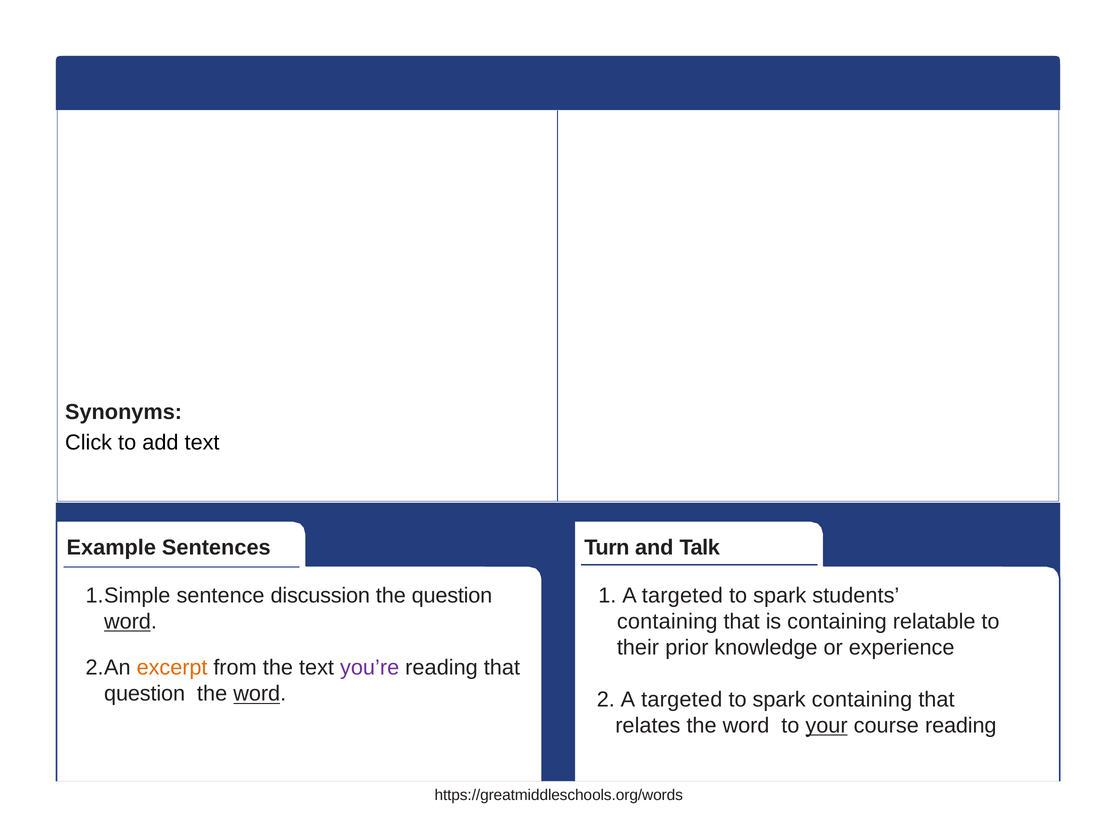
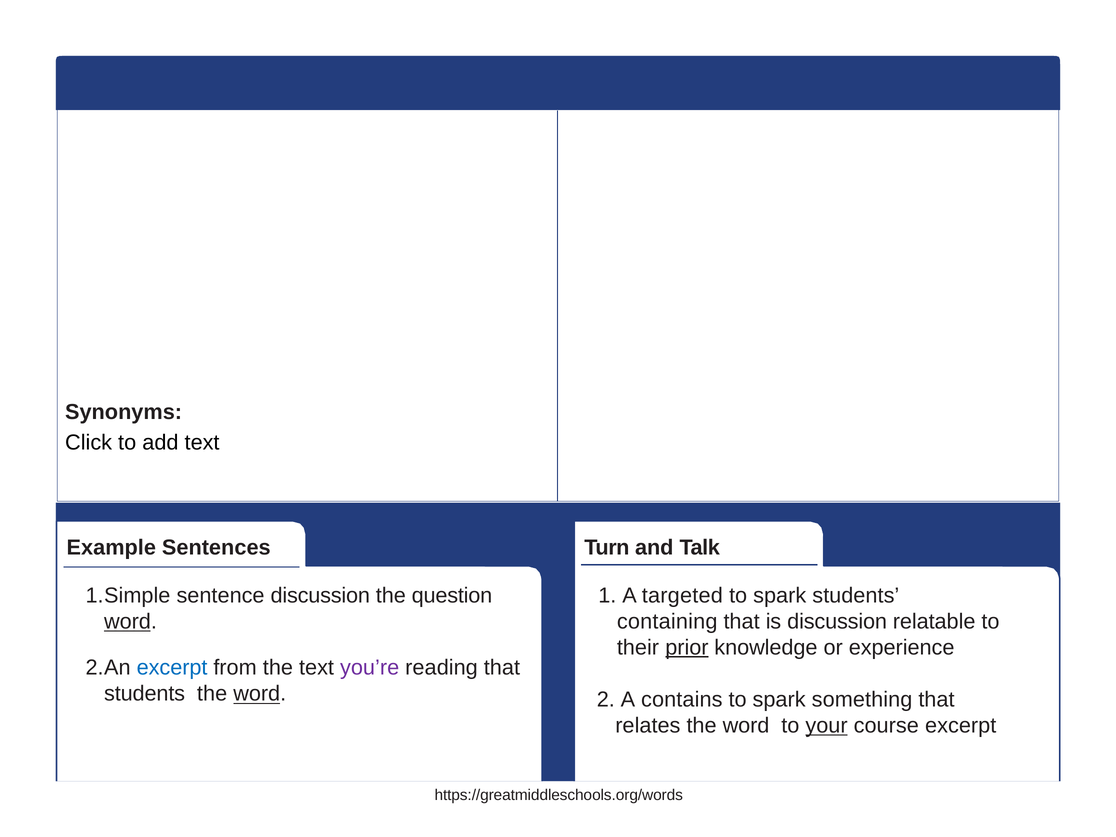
is containing: containing -> discussion
prior underline: none -> present
excerpt at (172, 668) colour: orange -> blue
question at (145, 694): question -> students
2 A targeted: targeted -> contains
spark containing: containing -> something
course reading: reading -> excerpt
